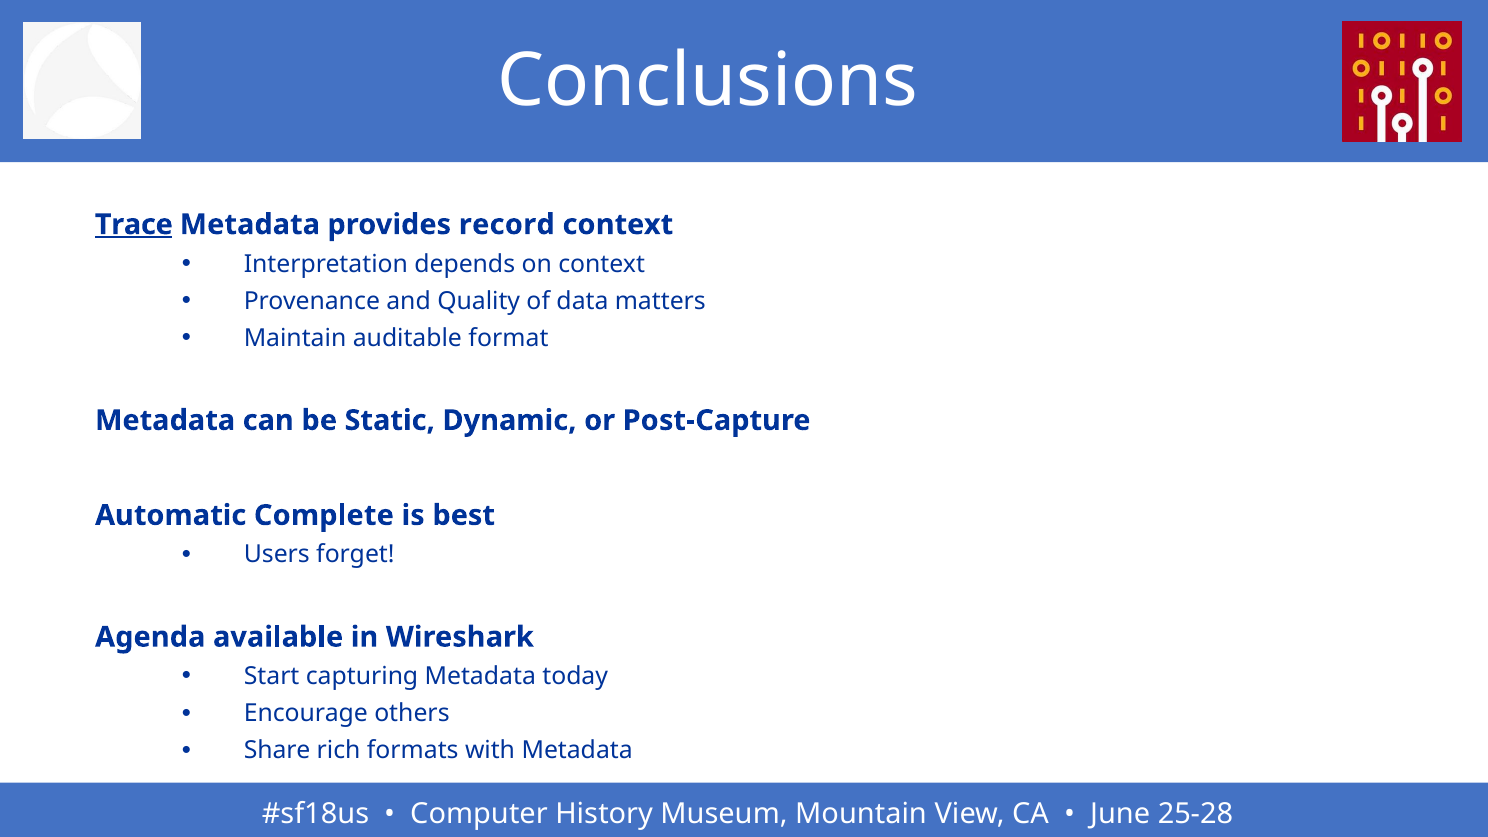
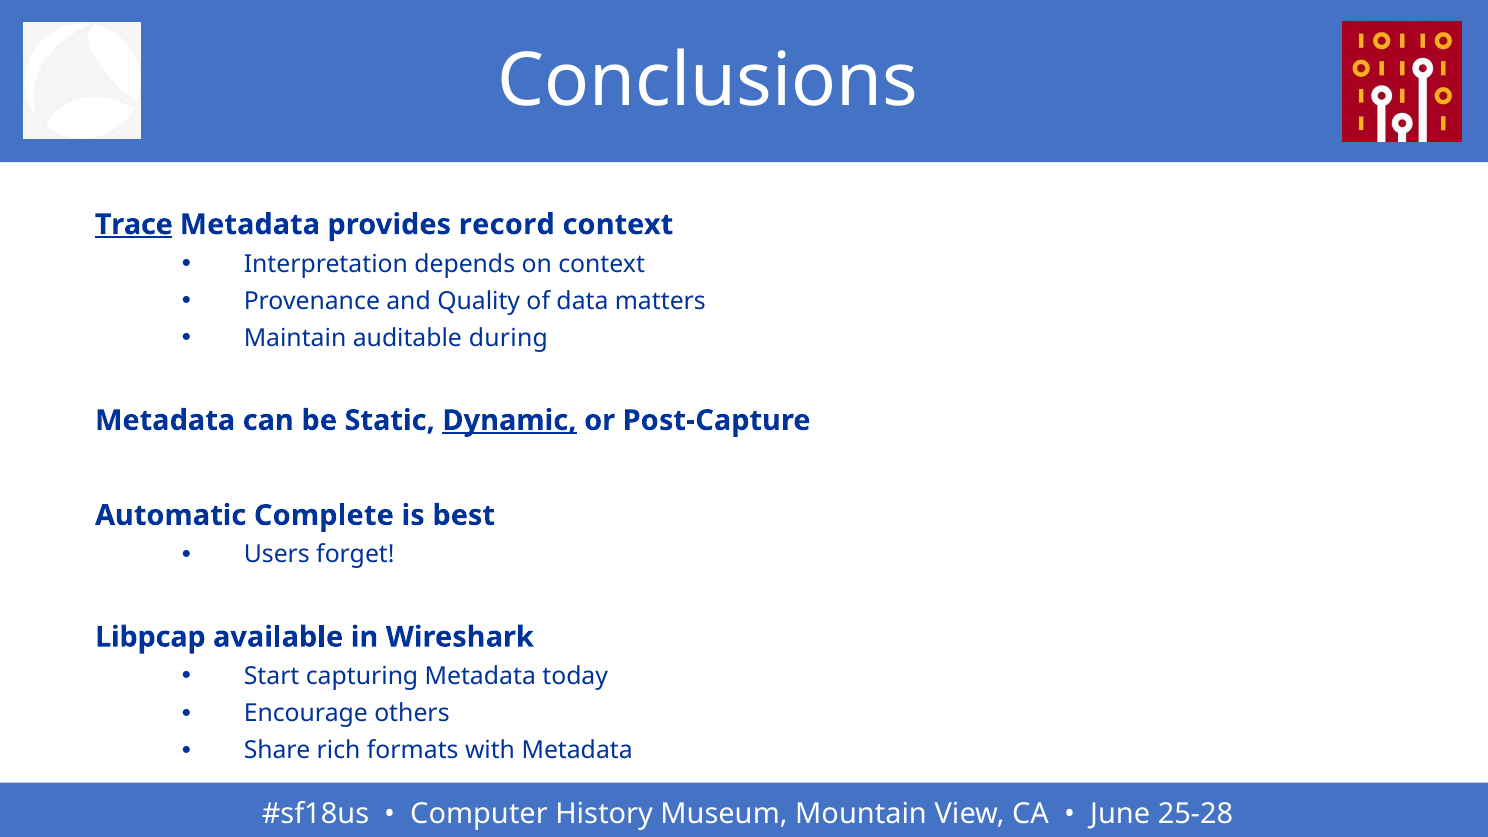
format: format -> during
Dynamic underline: none -> present
Agenda: Agenda -> Libpcap
